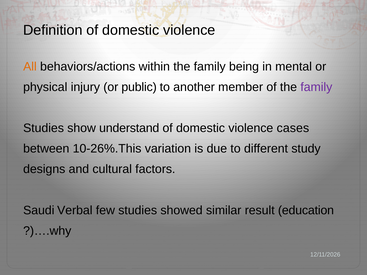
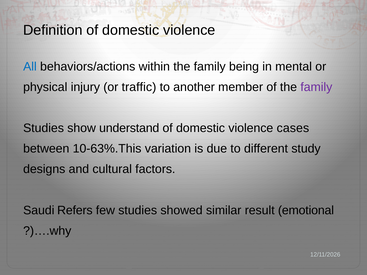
All colour: orange -> blue
public: public -> traffic
10-26%.This: 10-26%.This -> 10-63%.This
Verbal: Verbal -> Refers
education: education -> emotional
